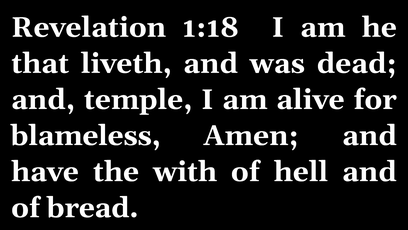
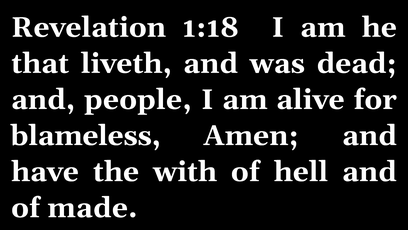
temple: temple -> people
bread: bread -> made
